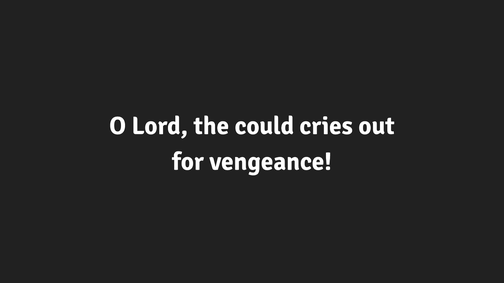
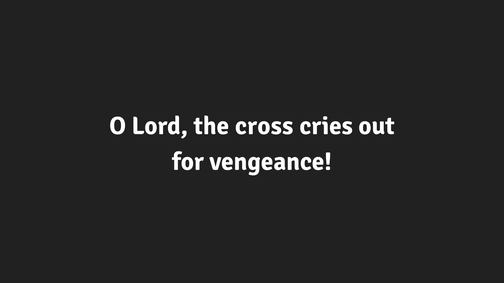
could: could -> cross
